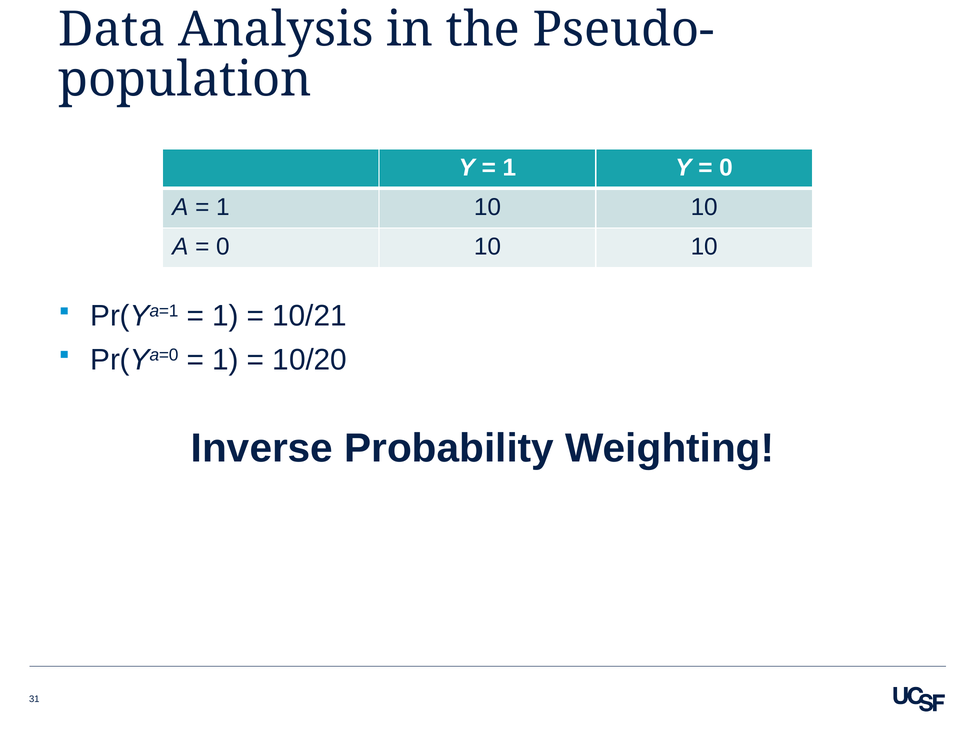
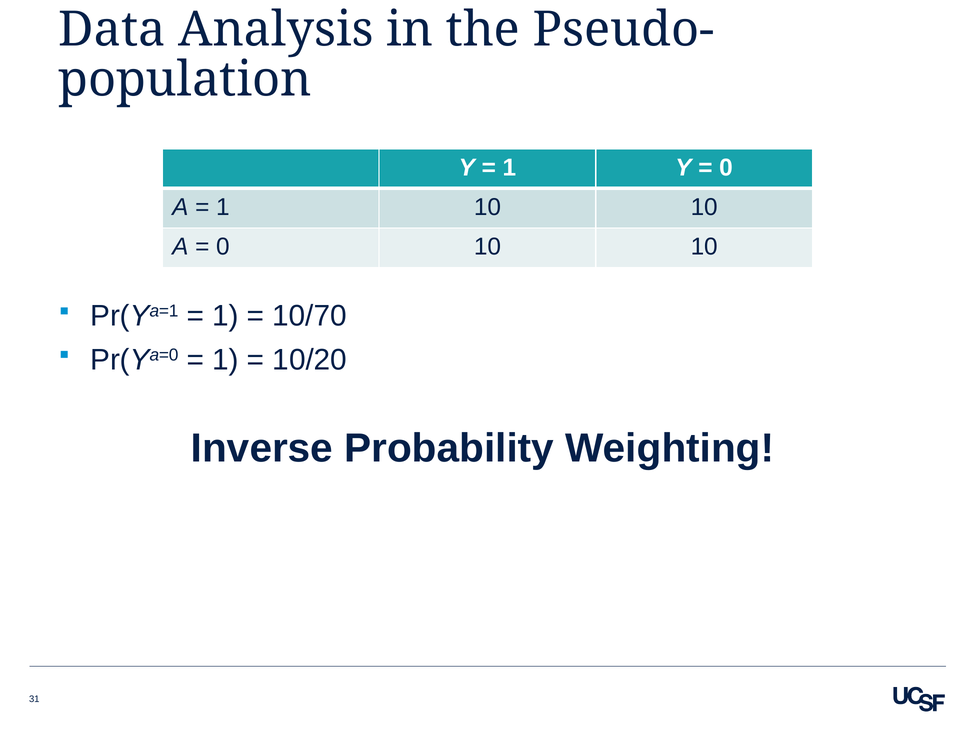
10/21: 10/21 -> 10/70
